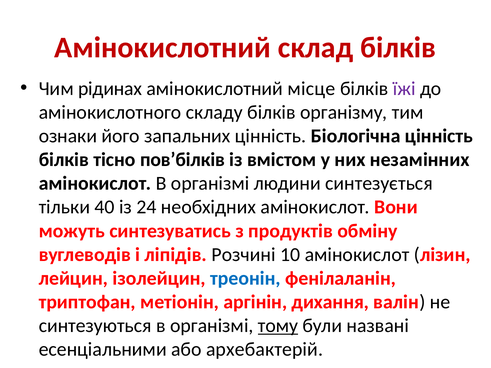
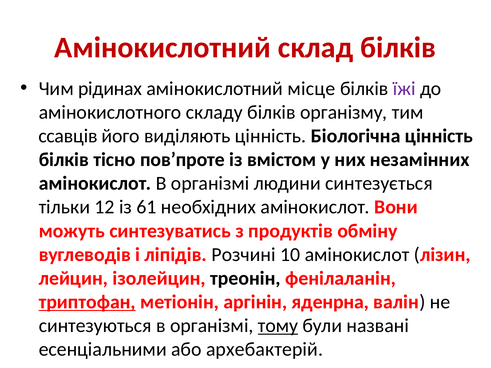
ознаки: ознаки -> ссавців
запальних: запальних -> виділяють
пов’білків: пов’білків -> пов’проте
40: 40 -> 12
24: 24 -> 61
треонін colour: blue -> black
триптофан underline: none -> present
дихання: дихання -> яденрна
